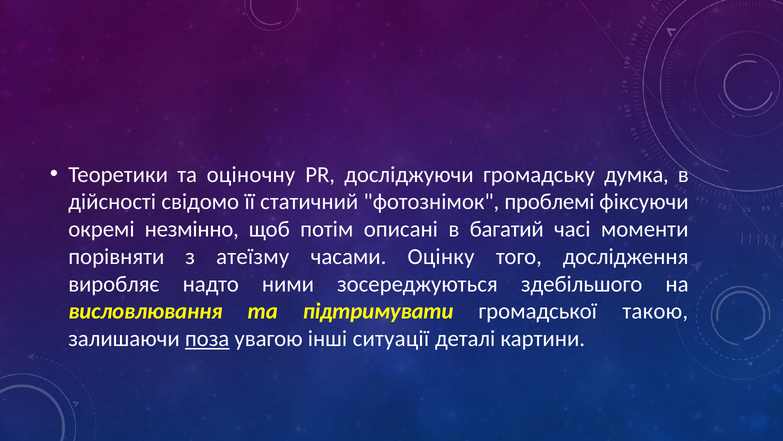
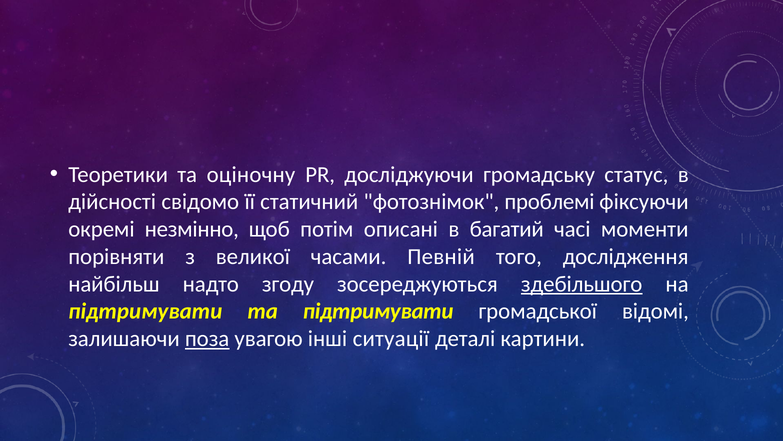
думка: думка -> статус
атеїзму: атеїзму -> великої
Оцінку: Оцінку -> Певній
виробляє: виробляє -> найбільш
ними: ними -> згоду
здебільшого underline: none -> present
висловлювання at (145, 311): висловлювання -> підтримувати
такою: такою -> відомі
